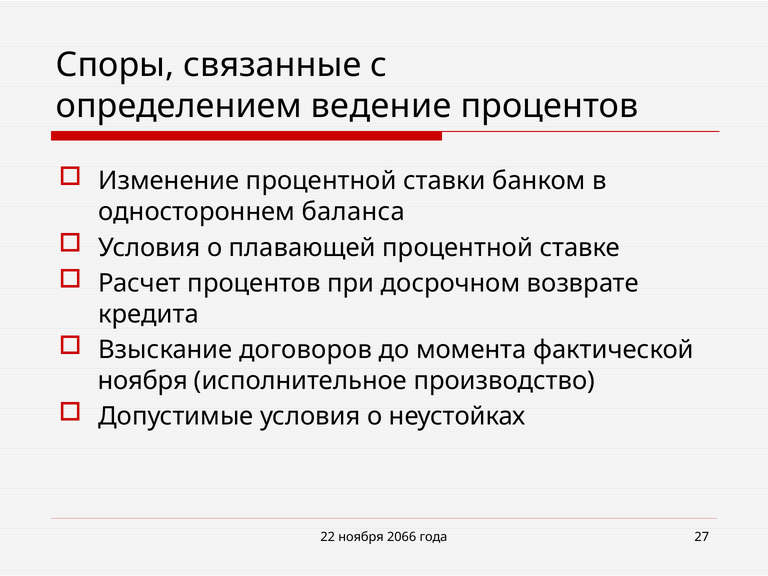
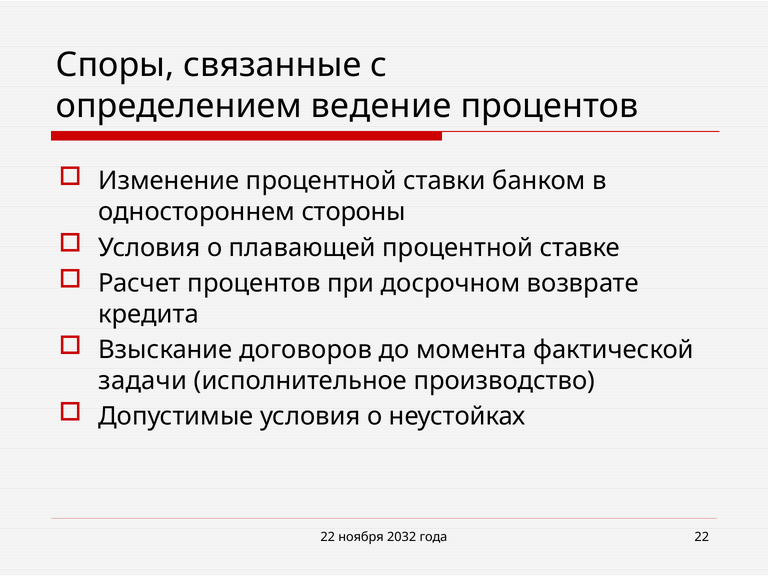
баланса: баланса -> стороны
ноября at (143, 381): ноября -> задачи
2066: 2066 -> 2032
года 27: 27 -> 22
